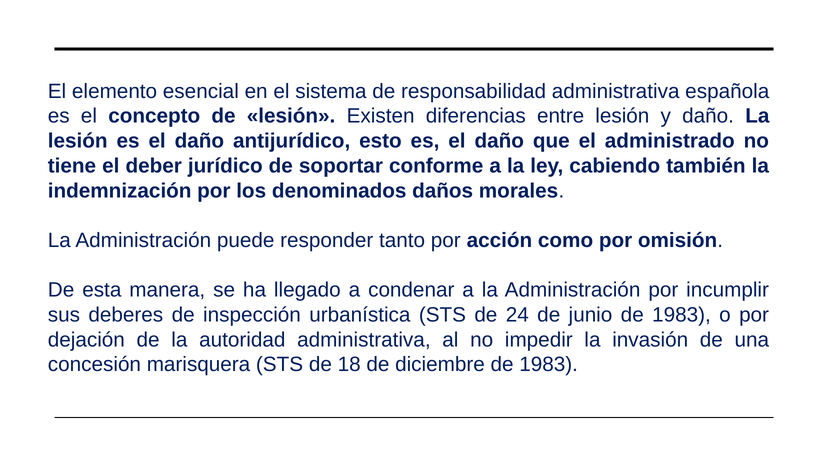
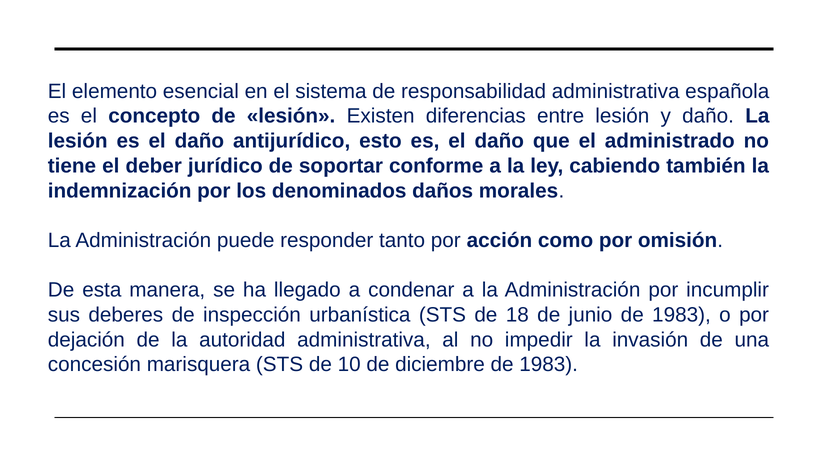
24: 24 -> 18
18: 18 -> 10
